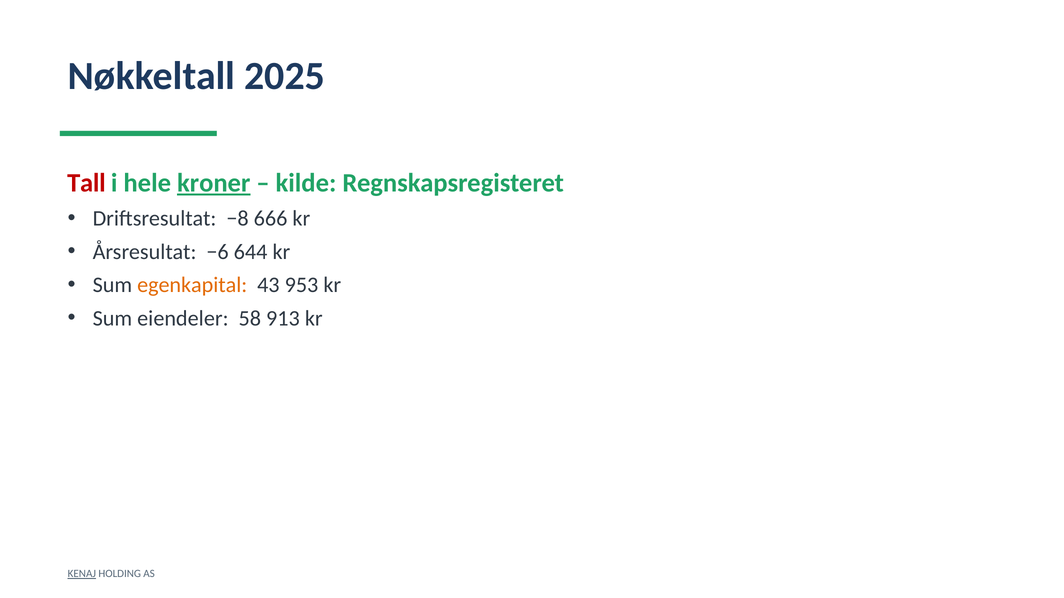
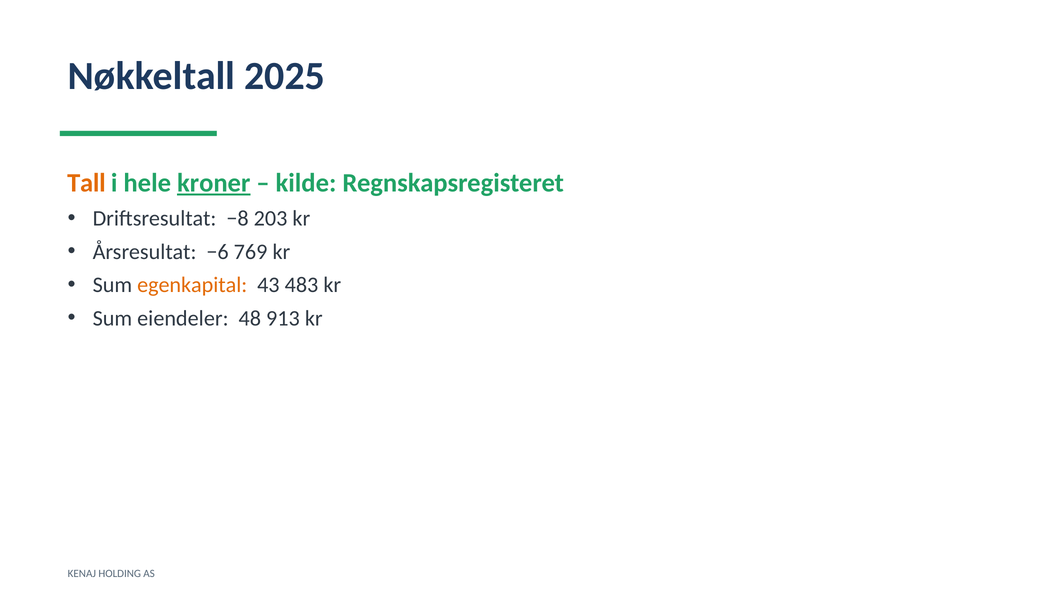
Tall colour: red -> orange
666: 666 -> 203
644: 644 -> 769
953: 953 -> 483
58: 58 -> 48
KENAJ underline: present -> none
